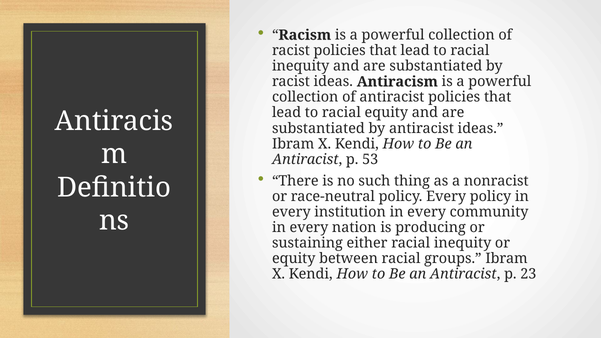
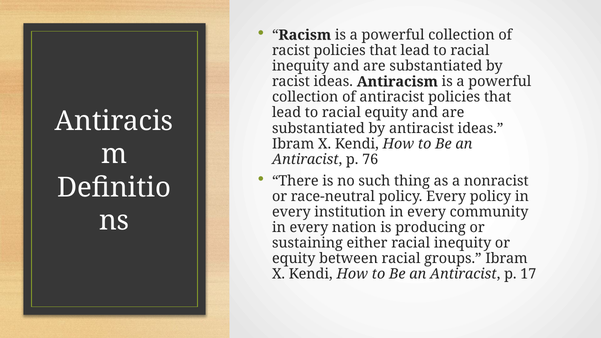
53: 53 -> 76
23: 23 -> 17
